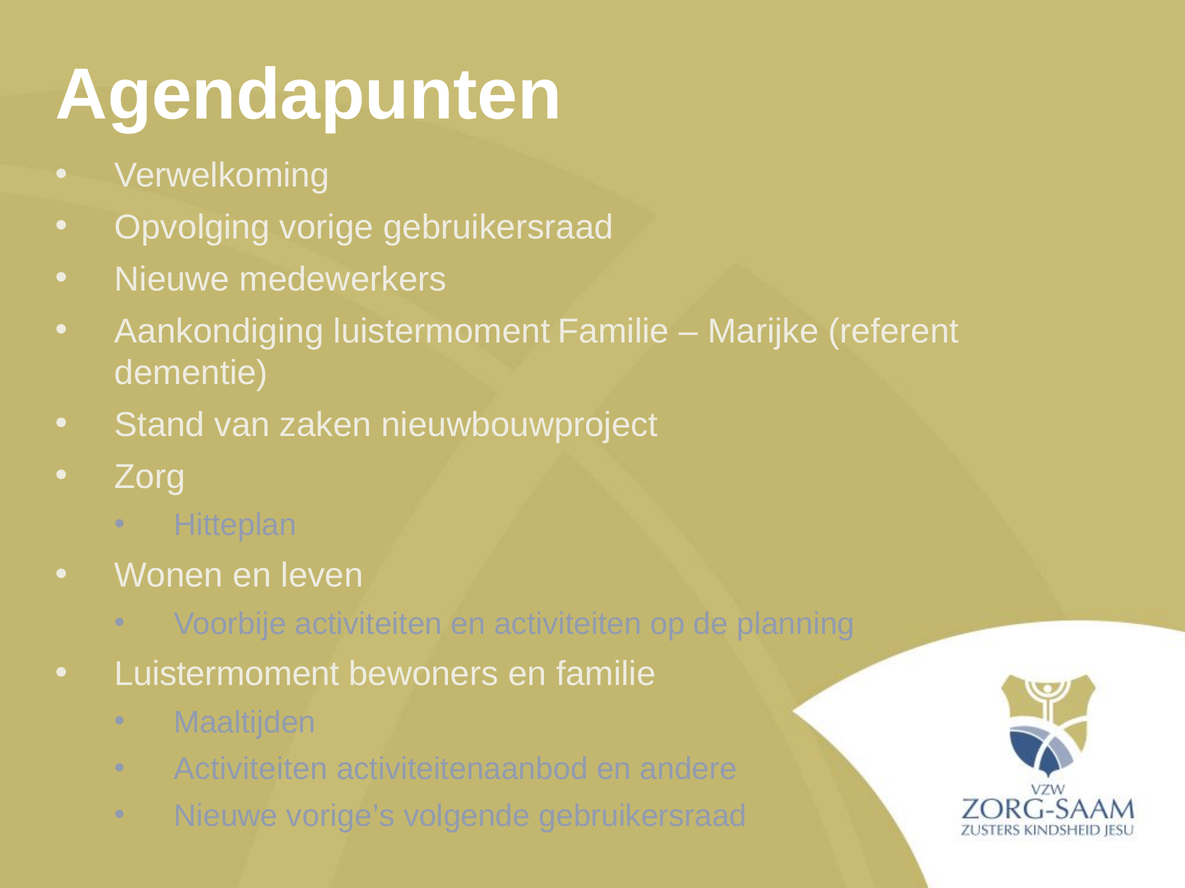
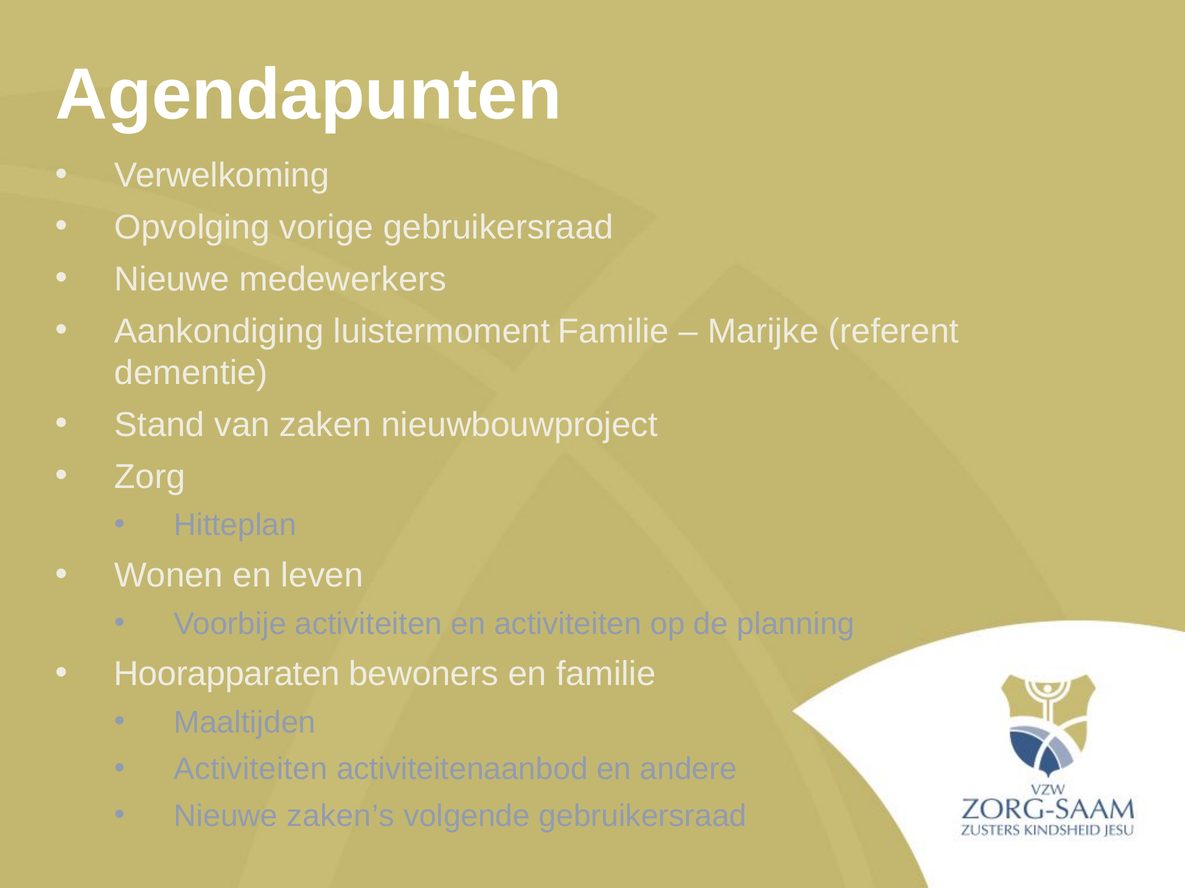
Luistermoment at (227, 675): Luistermoment -> Hoorapparaten
vorige’s: vorige’s -> zaken’s
